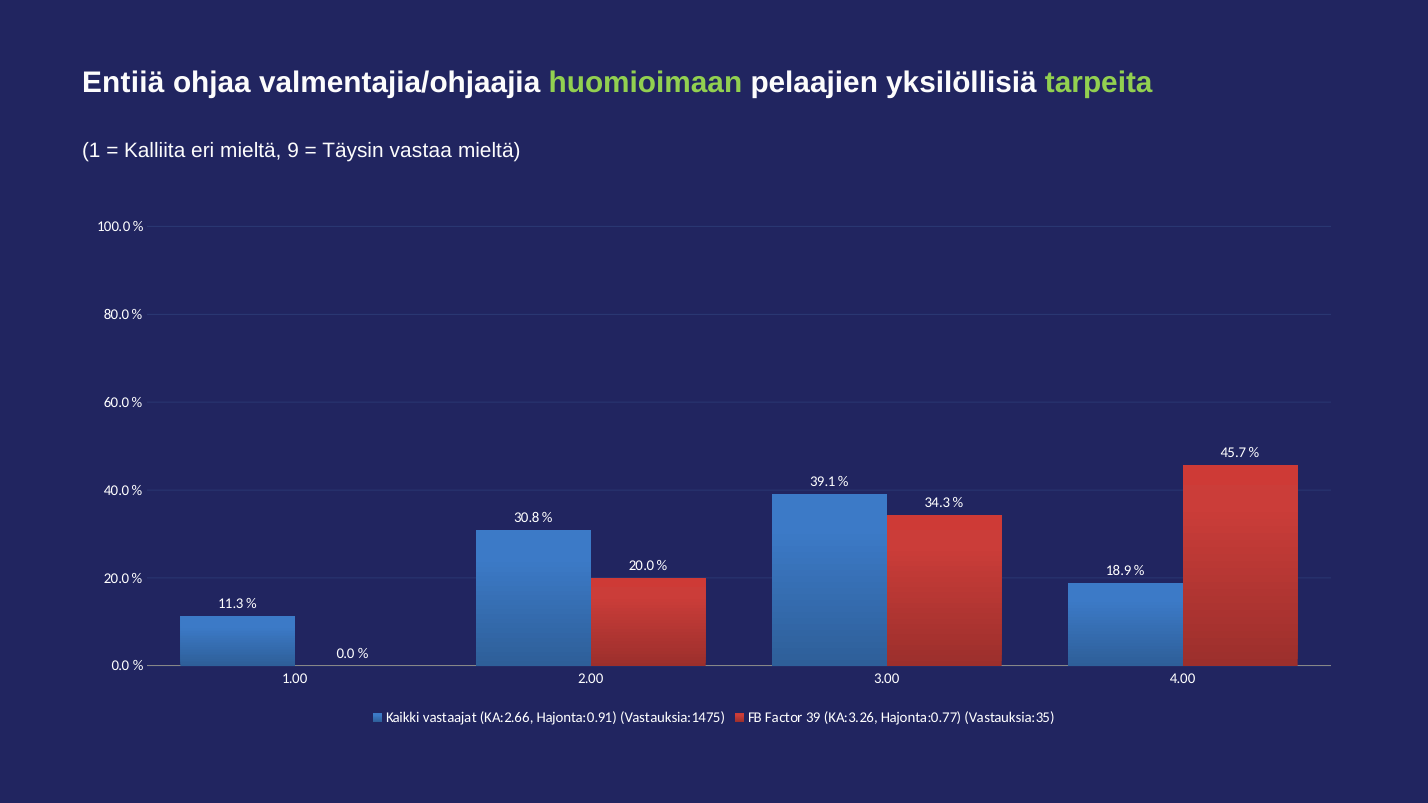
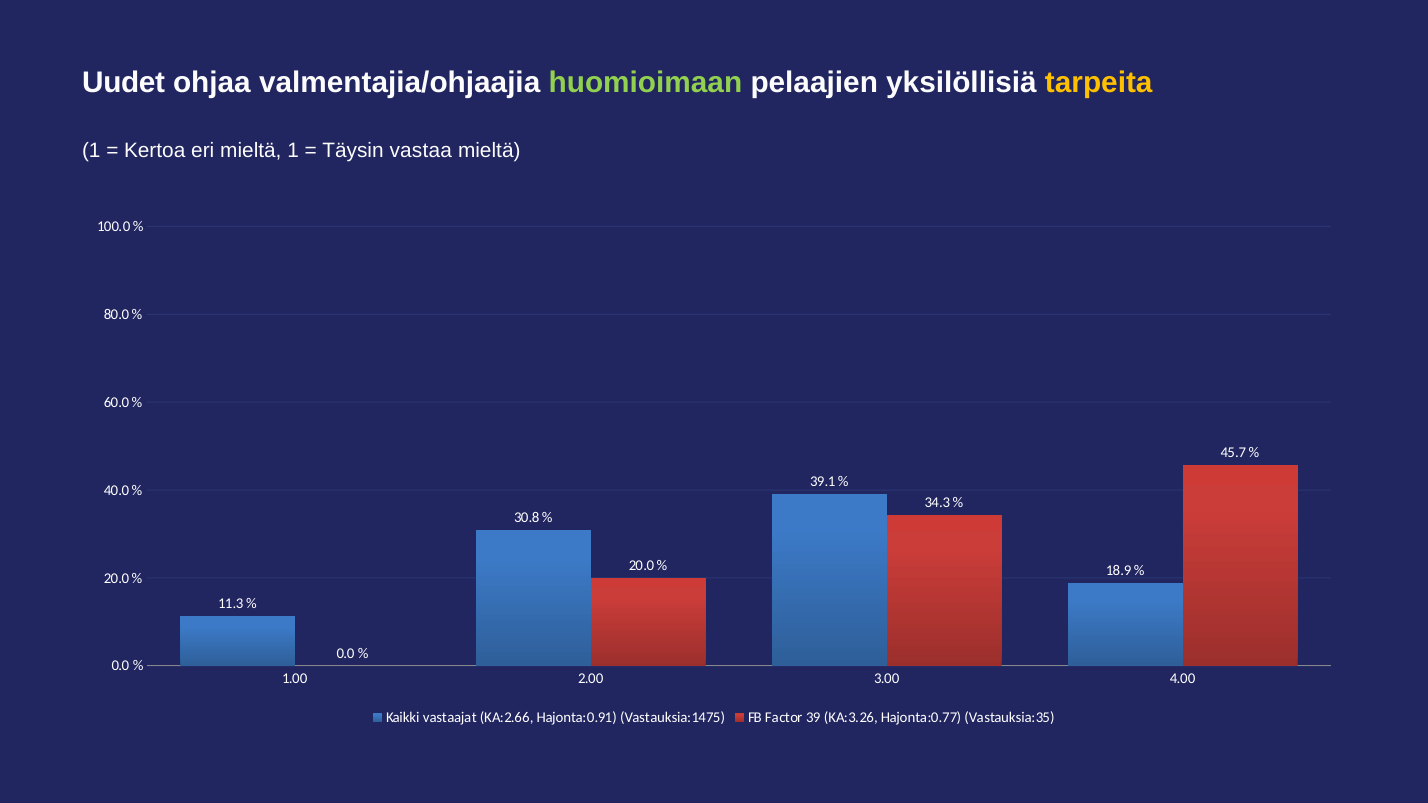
Entiiä: Entiiä -> Uudet
tarpeita colour: light green -> yellow
Kalliita: Kalliita -> Kertoa
mieltä 9: 9 -> 1
